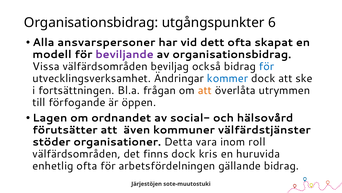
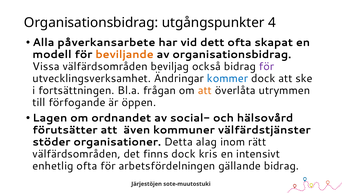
6: 6 -> 4
ansvarspersoner: ansvarspersoner -> påverkansarbete
beviljande colour: purple -> orange
för at (267, 66) colour: blue -> purple
vara: vara -> alag
roll: roll -> rätt
huruvida: huruvida -> intensivt
